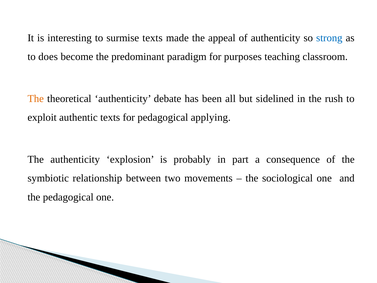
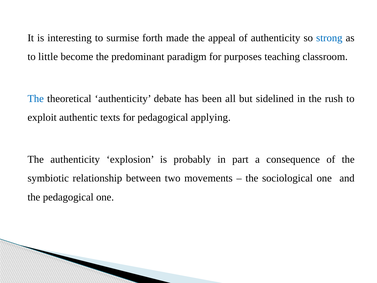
surmise texts: texts -> forth
does: does -> little
The at (36, 99) colour: orange -> blue
